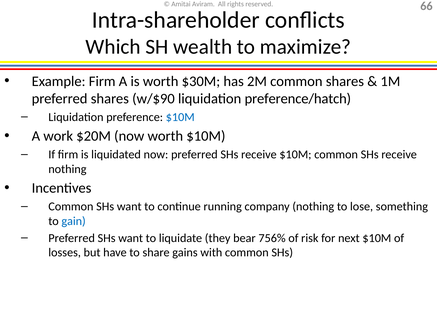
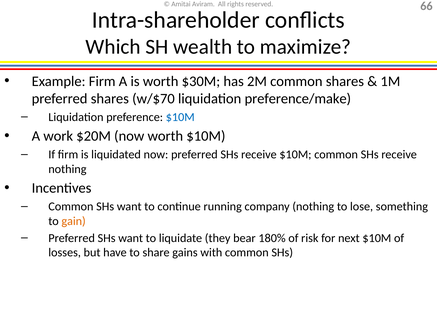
w/$90: w/$90 -> w/$70
preference/hatch: preference/hatch -> preference/make
gain colour: blue -> orange
756%: 756% -> 180%
